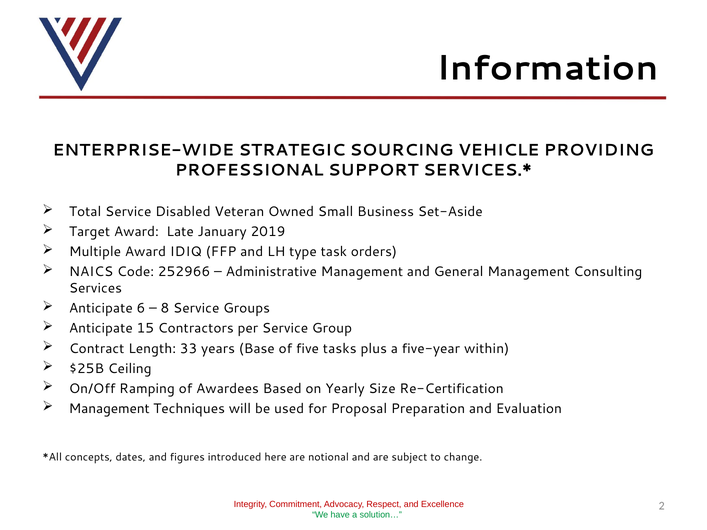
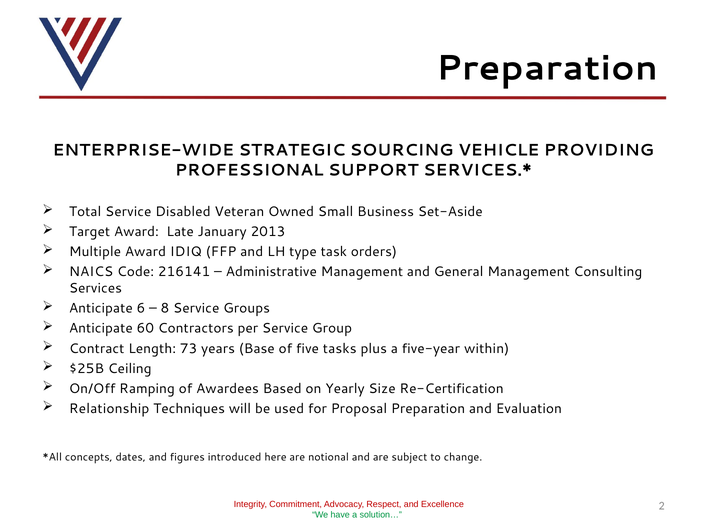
Information at (547, 68): Information -> Preparation
2019: 2019 -> 2013
252966: 252966 -> 216141
15: 15 -> 60
33: 33 -> 73
Management at (109, 409): Management -> Relationship
